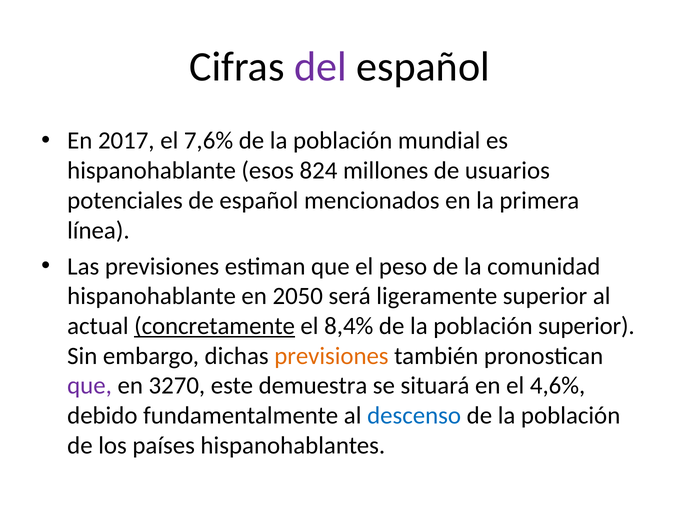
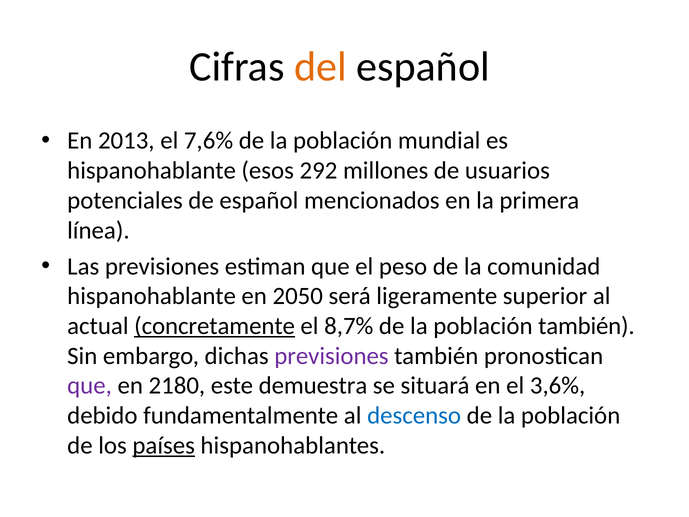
del colour: purple -> orange
2017: 2017 -> 2013
824: 824 -> 292
8,4%: 8,4% -> 8,7%
población superior: superior -> también
previsiones at (331, 356) colour: orange -> purple
3270: 3270 -> 2180
4,6%: 4,6% -> 3,6%
países underline: none -> present
